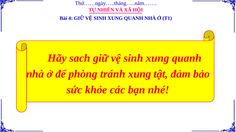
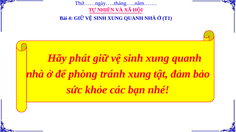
sach: sach -> phát
